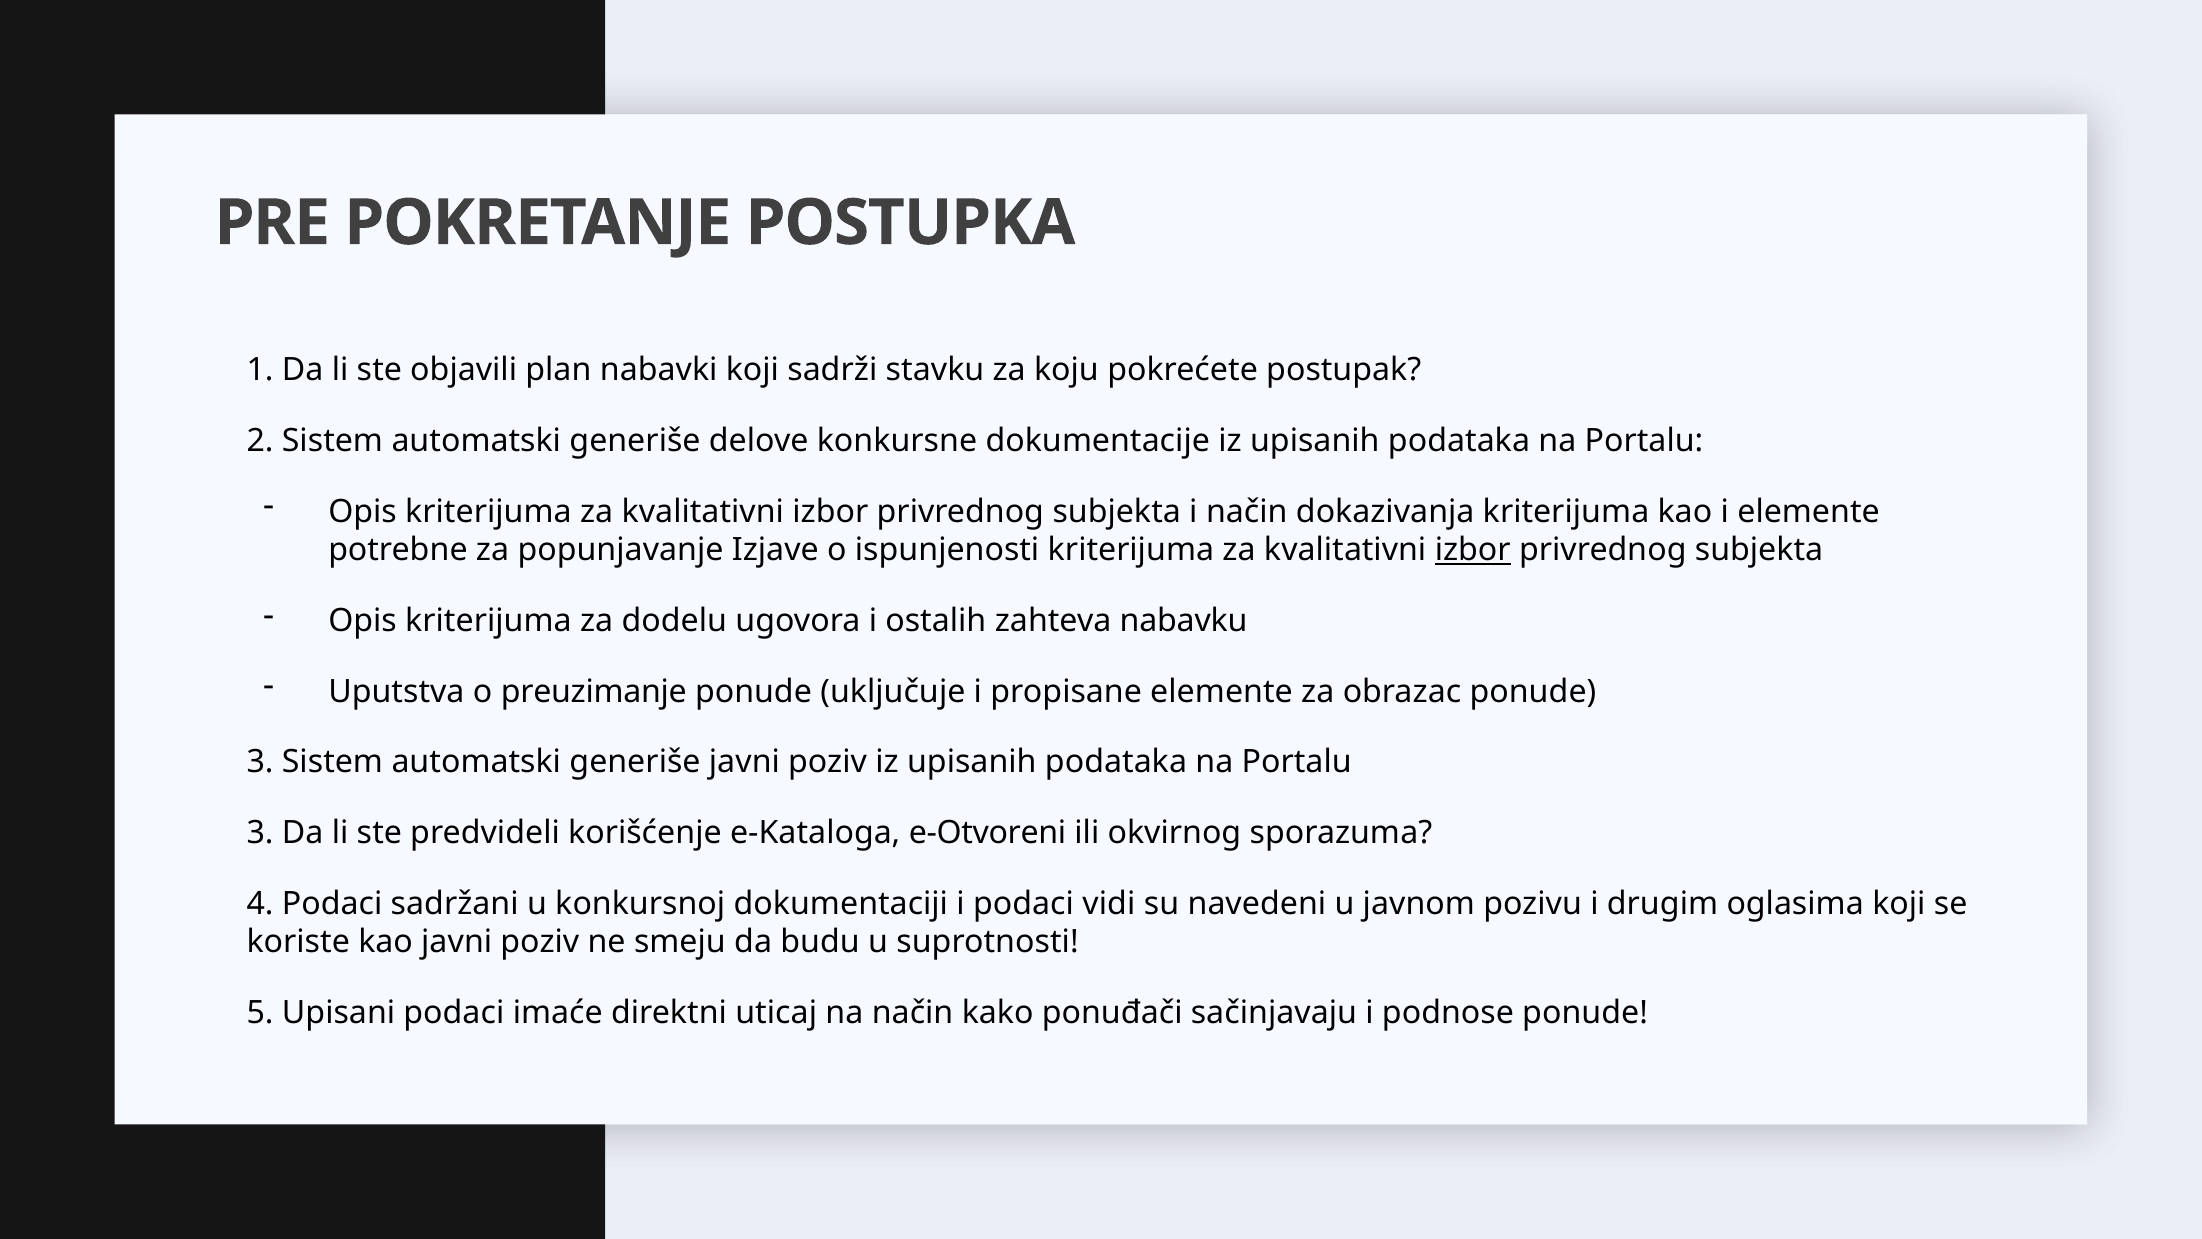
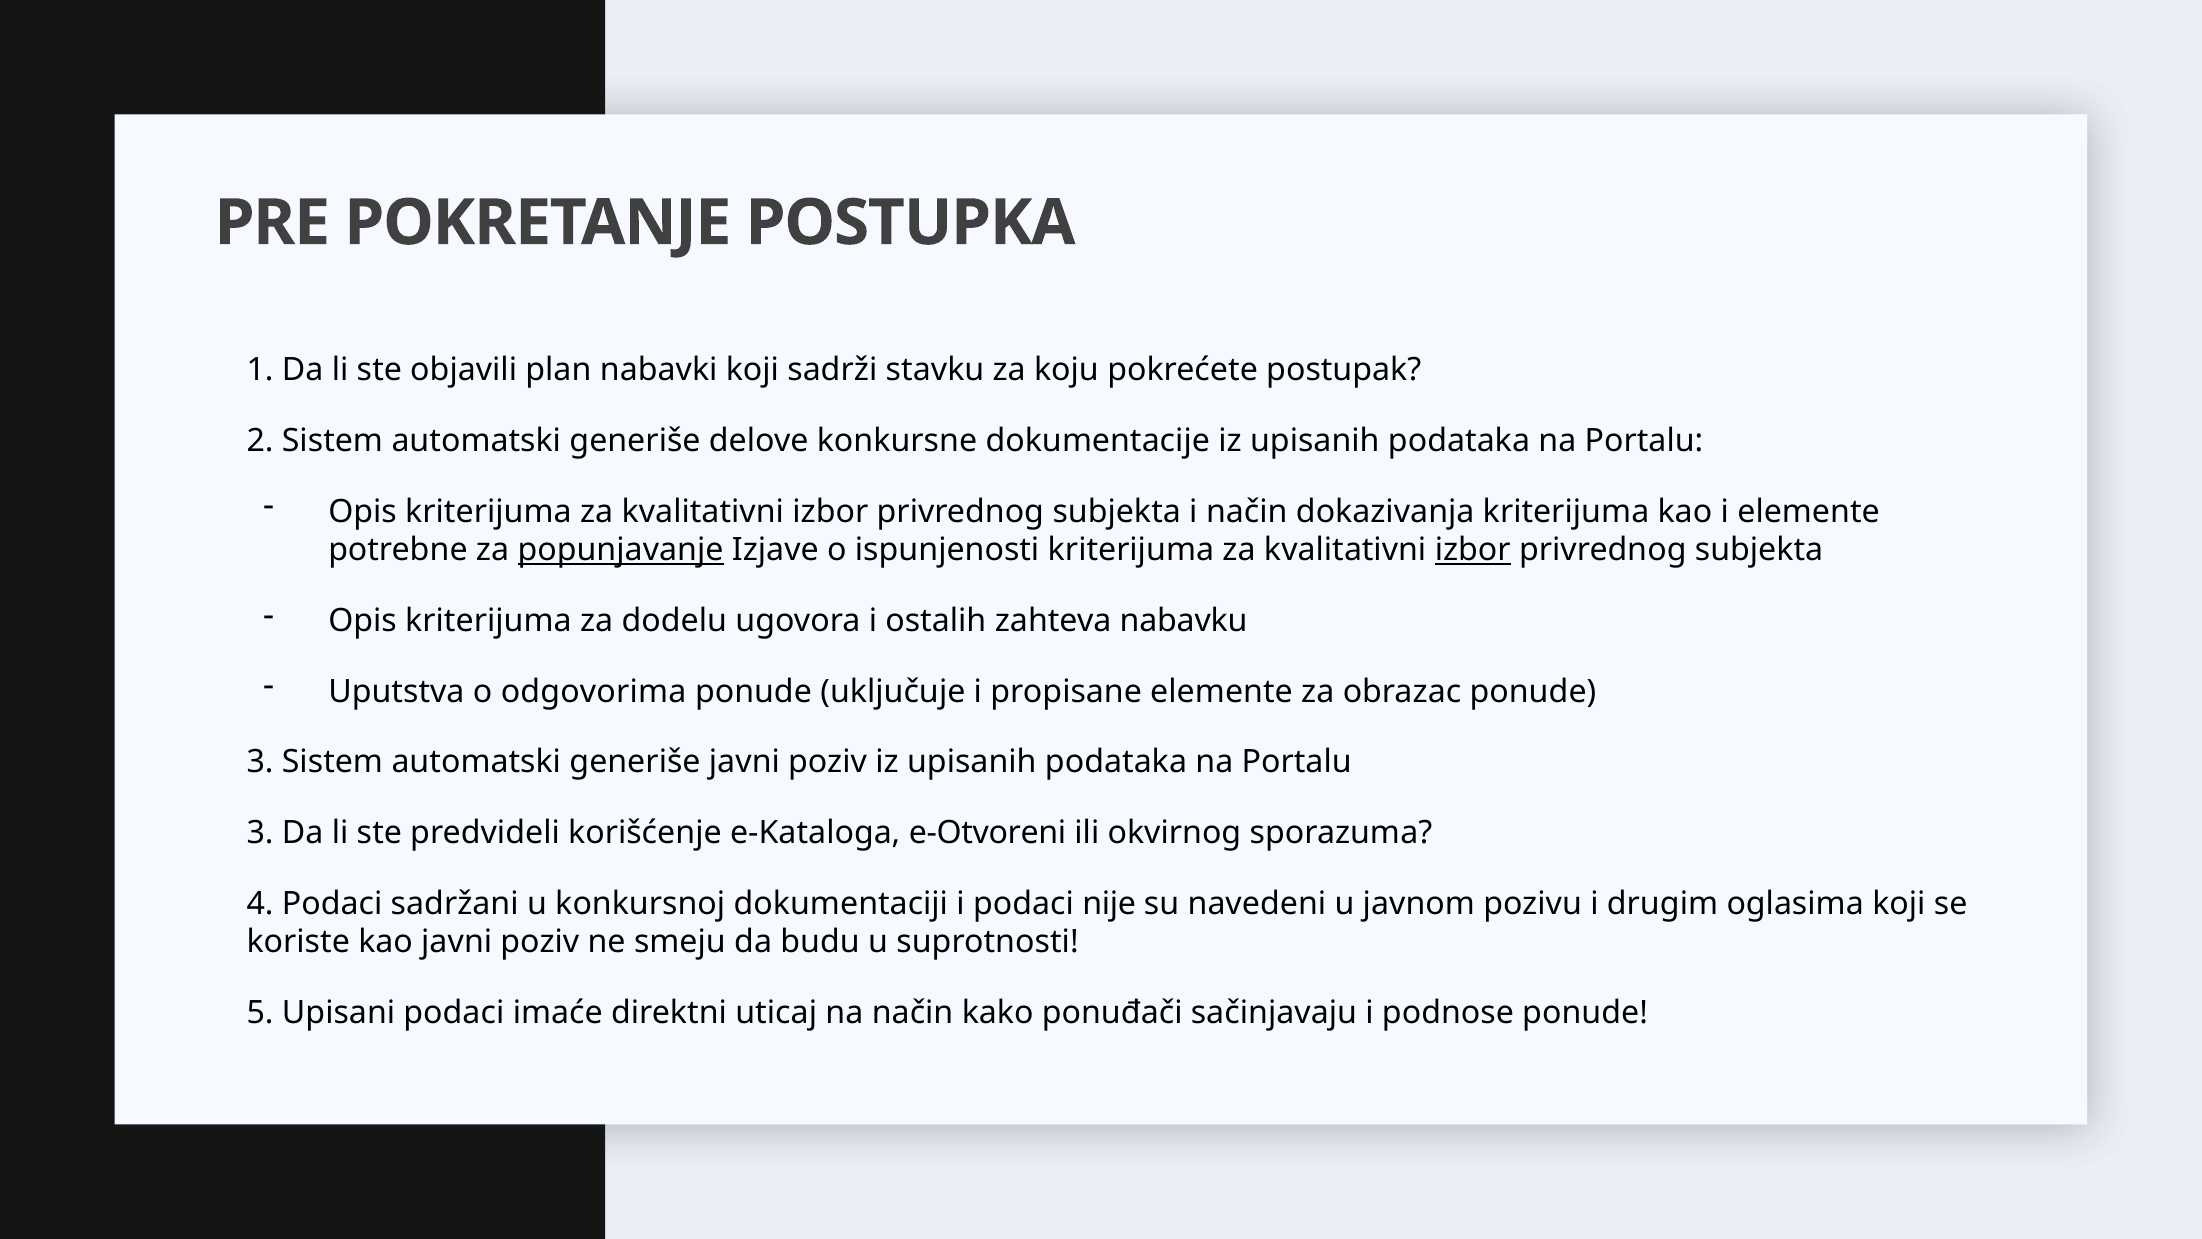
popunjavanje underline: none -> present
preuzimanje: preuzimanje -> odgovorima
vidi: vidi -> nije
